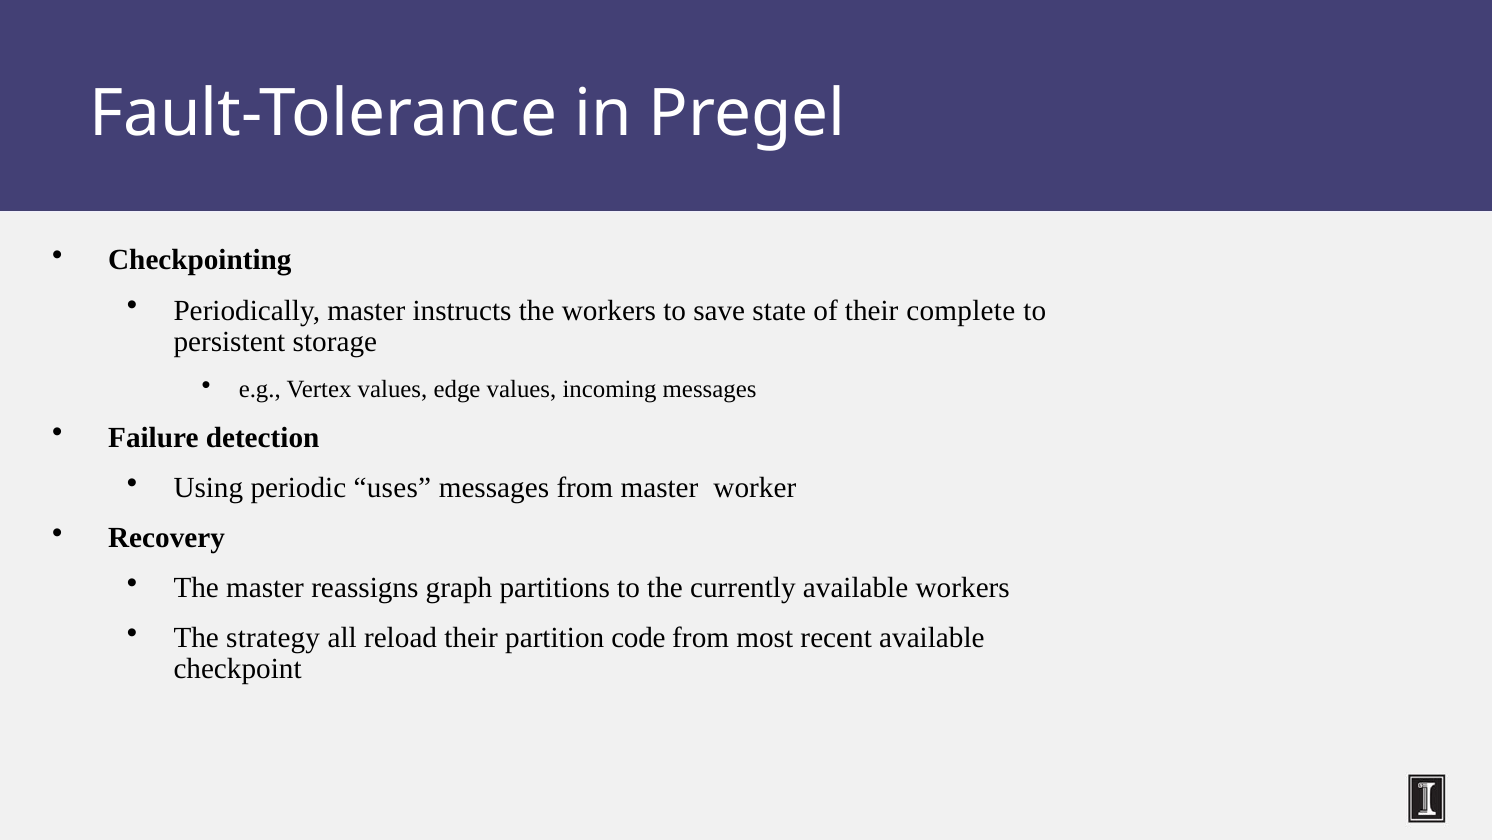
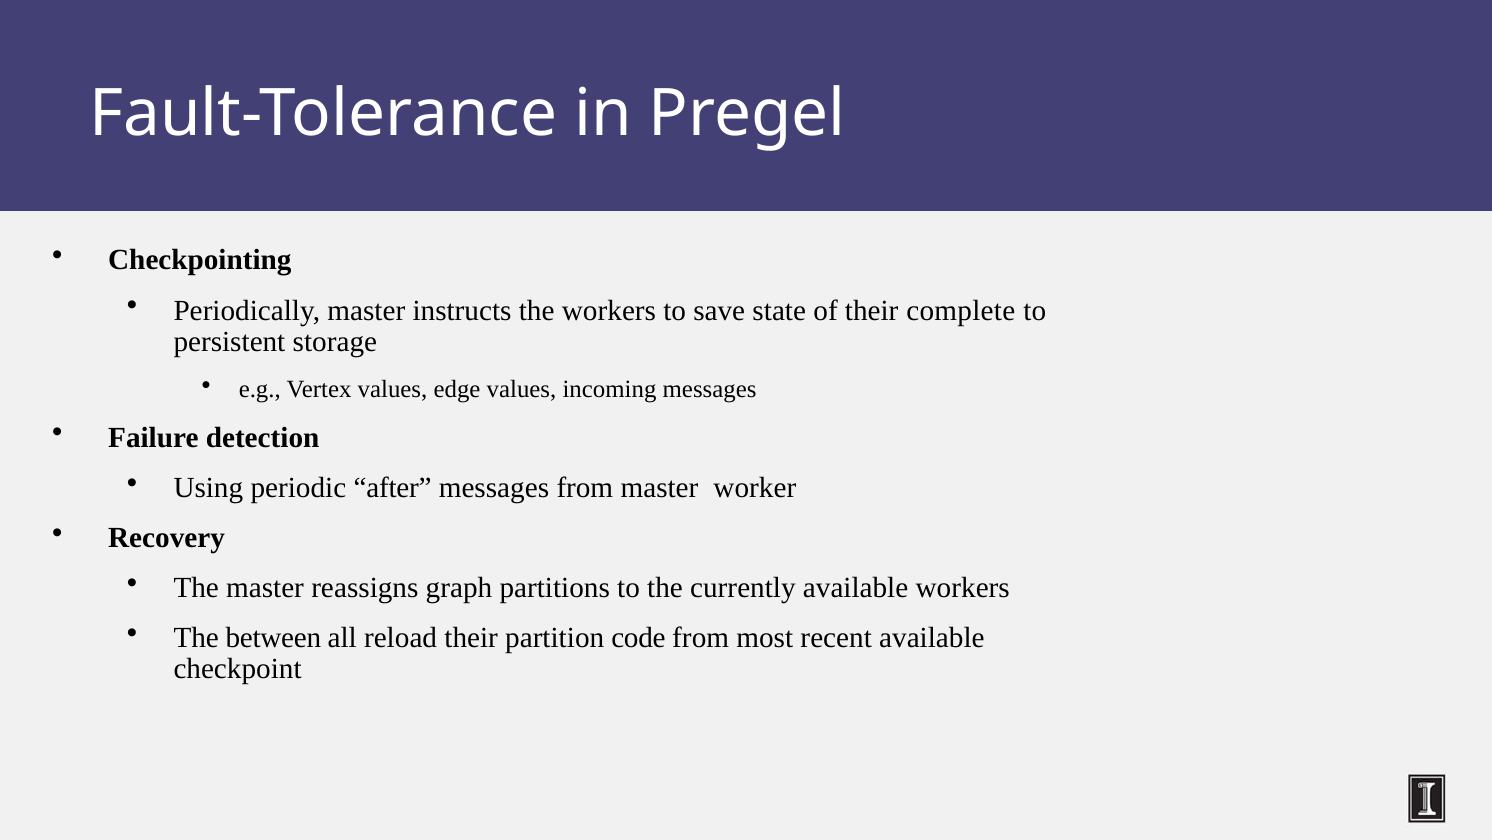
uses: uses -> after
strategy: strategy -> between
